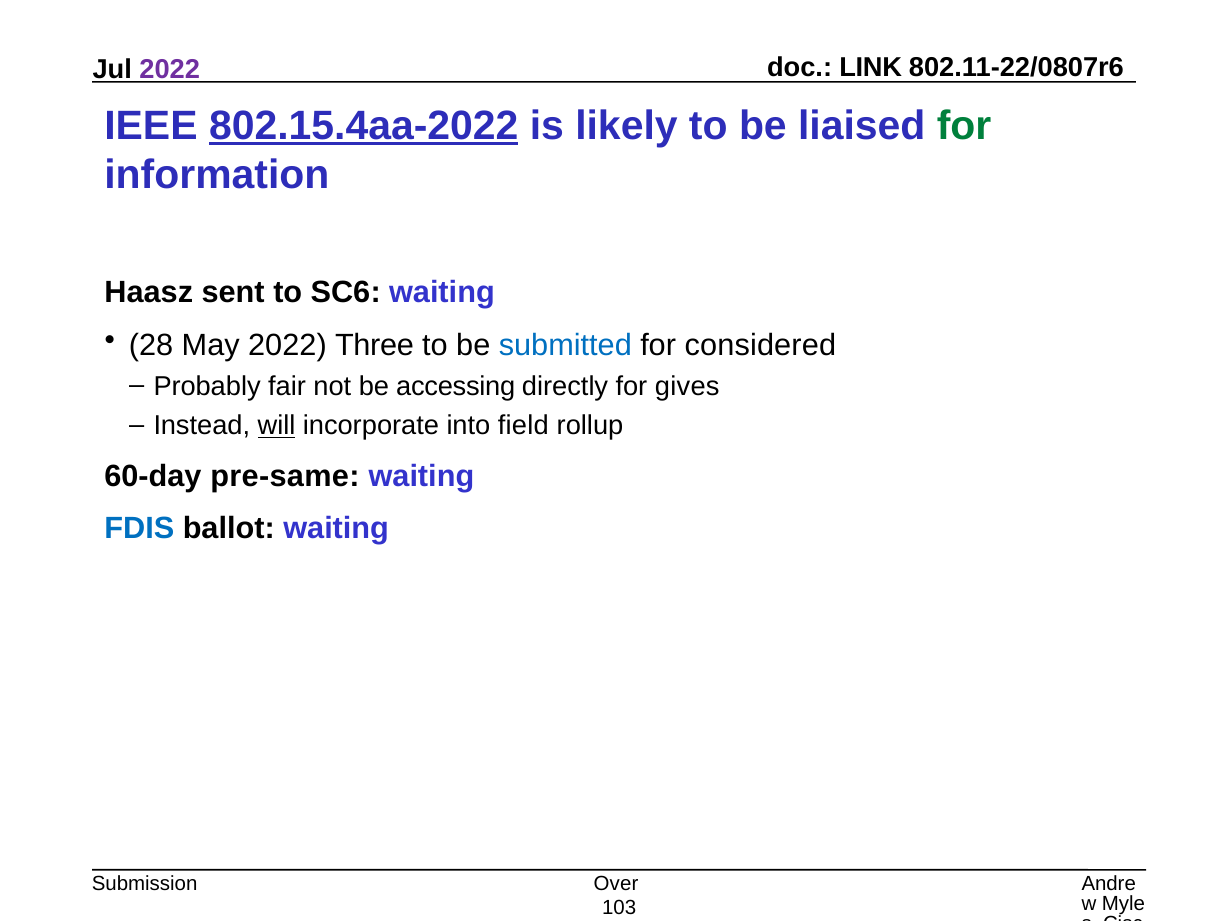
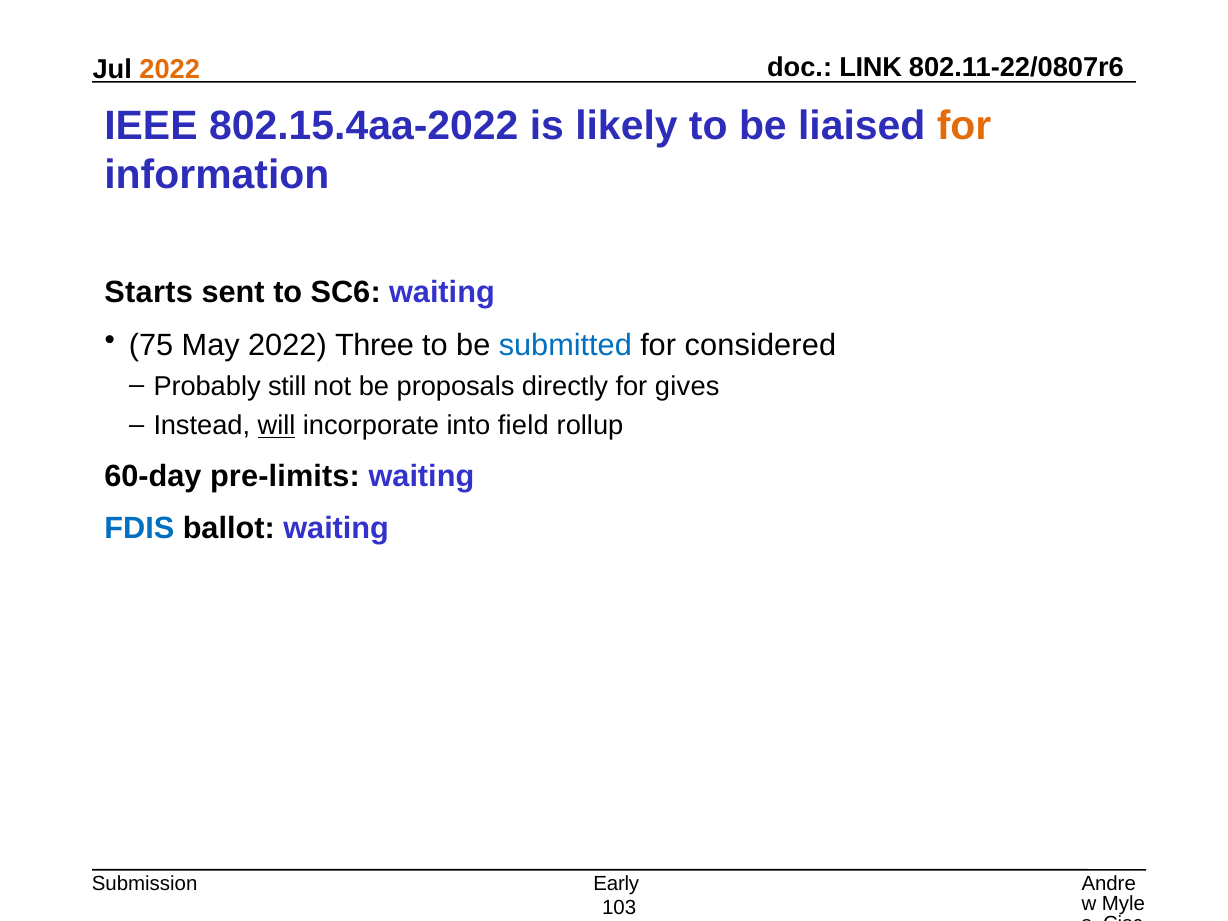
2022 at (170, 70) colour: purple -> orange
802.15.4aa-2022 underline: present -> none
for at (964, 126) colour: green -> orange
Haasz: Haasz -> Starts
28: 28 -> 75
fair: fair -> still
accessing: accessing -> proposals
pre-same: pre-same -> pre-limits
Over: Over -> Early
